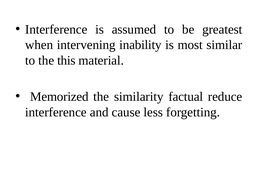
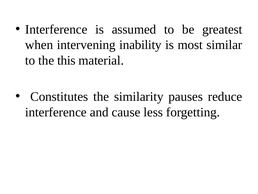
Memorized: Memorized -> Constitutes
factual: factual -> pauses
